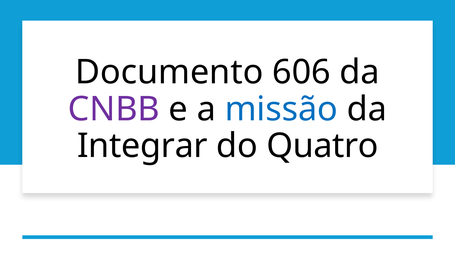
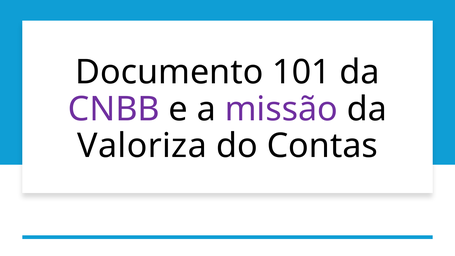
606: 606 -> 101
missão colour: blue -> purple
Integrar: Integrar -> Valoriza
Quatro: Quatro -> Contas
